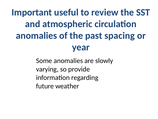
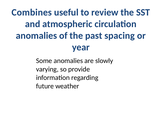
Important: Important -> Combines
